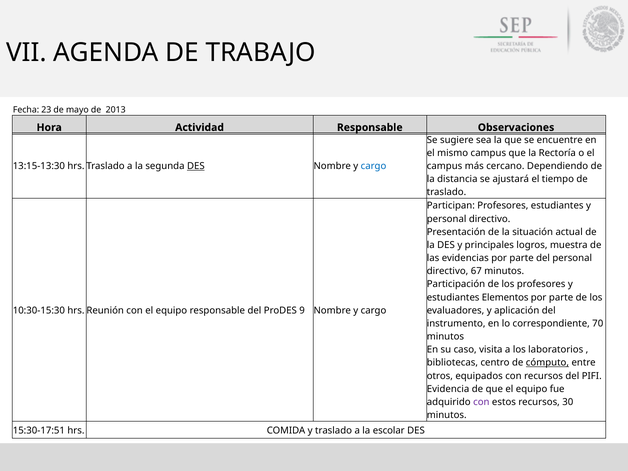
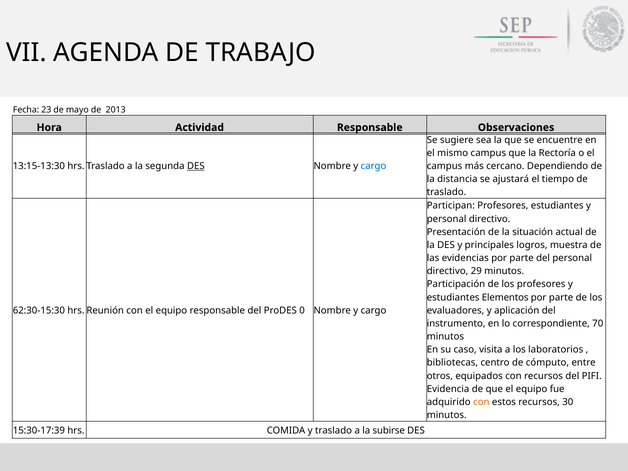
67: 67 -> 29
10:30-15:30: 10:30-15:30 -> 62:30-15:30
9: 9 -> 0
cómputo underline: present -> none
con at (481, 402) colour: purple -> orange
15:30-17:51: 15:30-17:51 -> 15:30-17:39
escolar: escolar -> subirse
